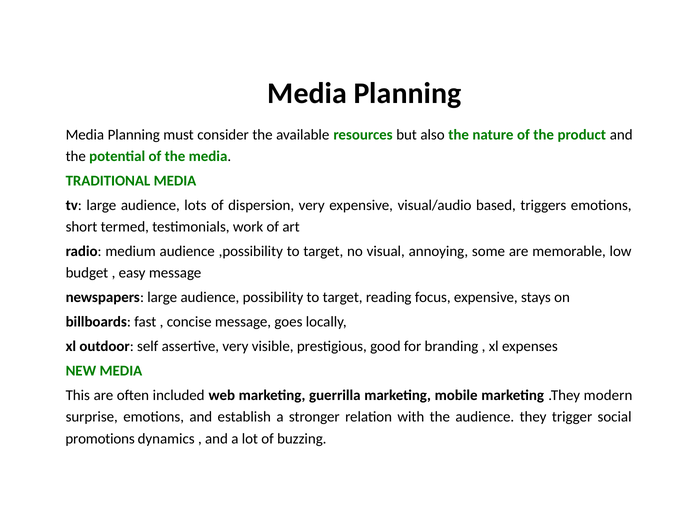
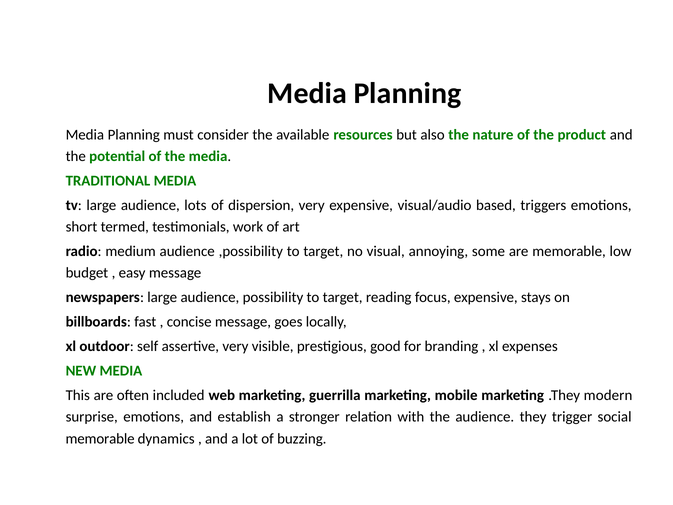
promotions at (100, 438): promotions -> memorable
